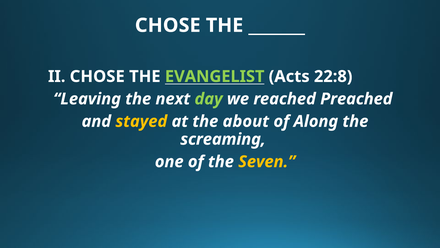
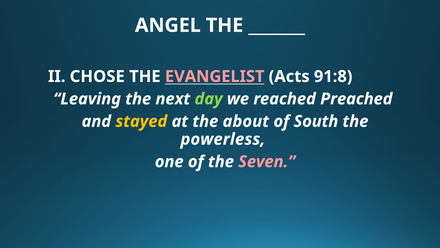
CHOSE at (168, 25): CHOSE -> ANGEL
EVANGELIST colour: light green -> pink
22:8: 22:8 -> 91:8
Along: Along -> South
screaming: screaming -> powerless
Seven colour: yellow -> pink
